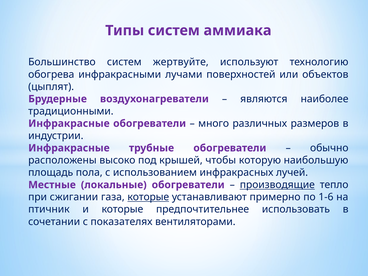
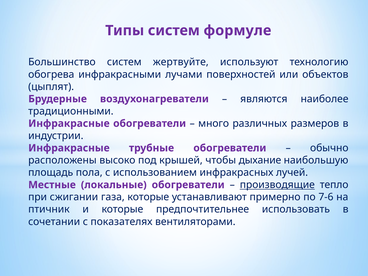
аммиака: аммиака -> формуле
которую: которую -> дыхание
которые at (148, 197) underline: present -> none
1-6: 1-6 -> 7-6
